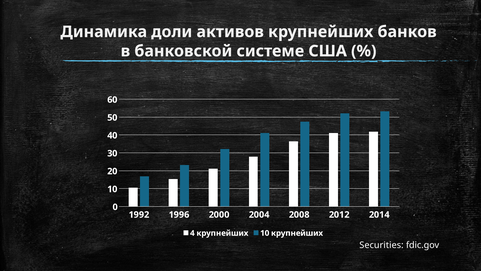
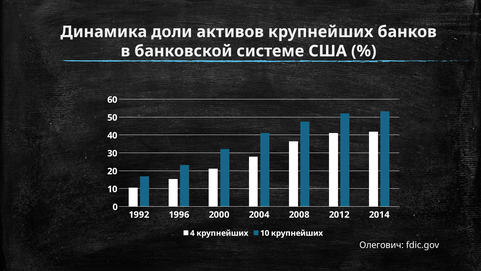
Securities: Securities -> Олегович
